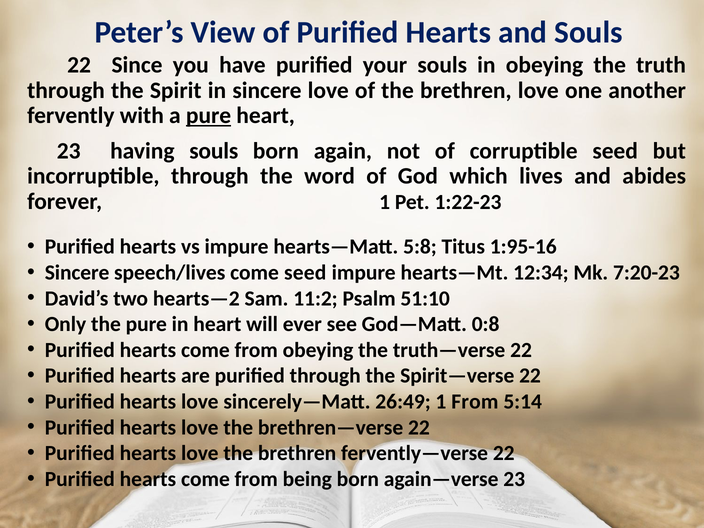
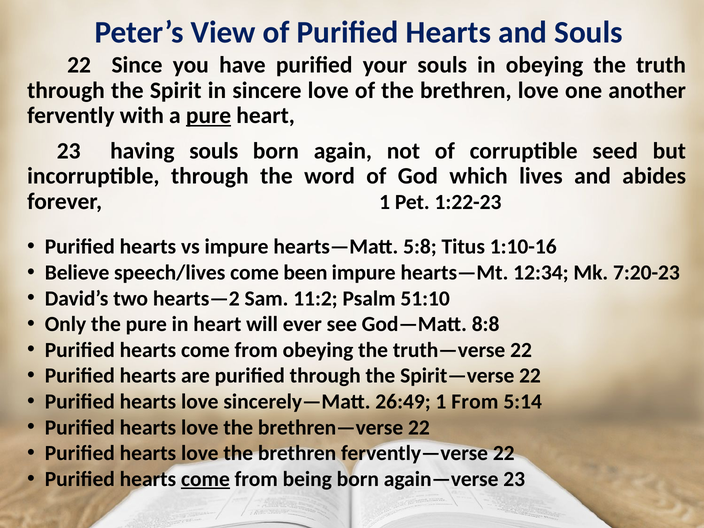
1:95-16: 1:95-16 -> 1:10-16
Sincere at (77, 273): Sincere -> Believe
come seed: seed -> been
0:8: 0:8 -> 8:8
come at (205, 479) underline: none -> present
